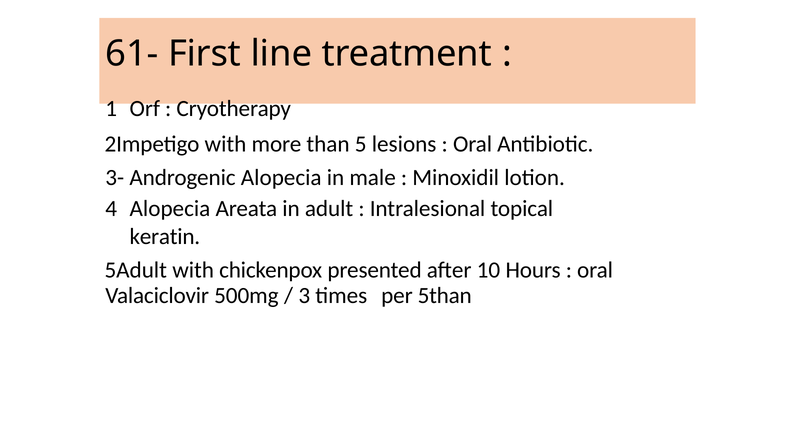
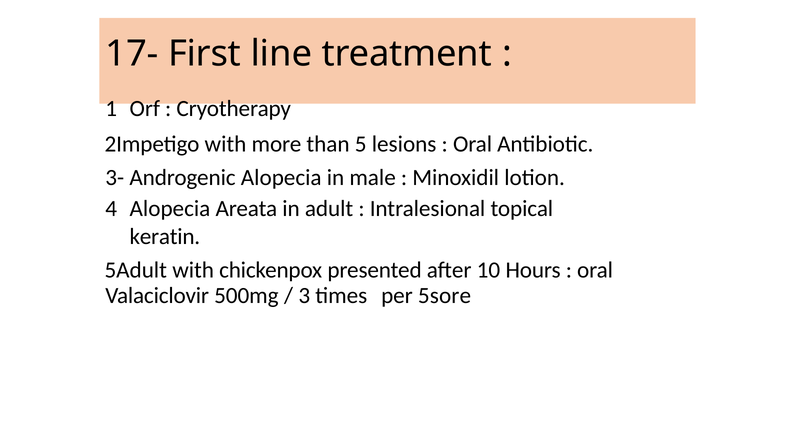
61-: 61- -> 17-
5than: 5than -> 5sore
